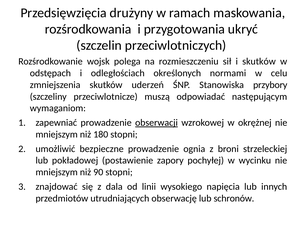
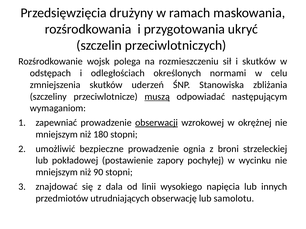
przybory: przybory -> zbliżania
muszą underline: none -> present
schronów: schronów -> samolotu
